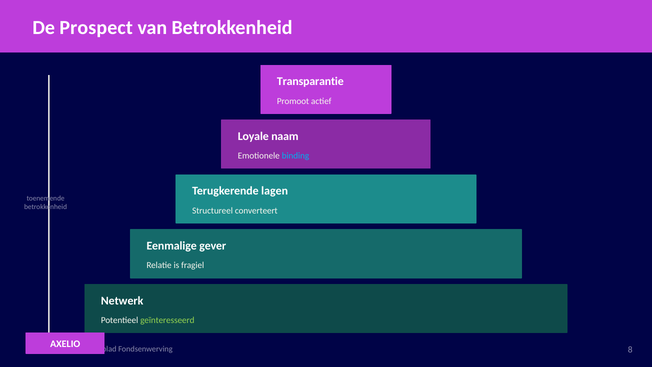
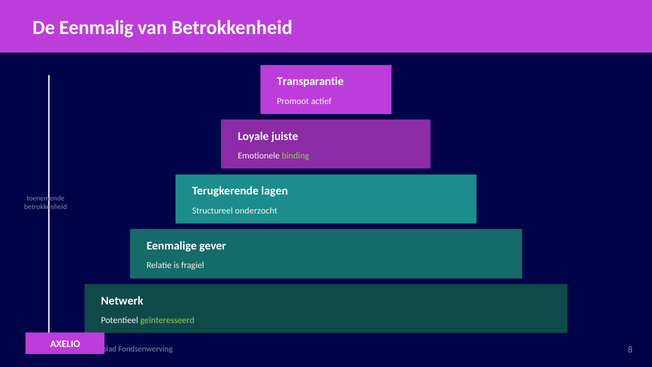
Prospect: Prospect -> Eenmalig
naam: naam -> juiste
binding colour: light blue -> light green
converteert: converteert -> onderzocht
